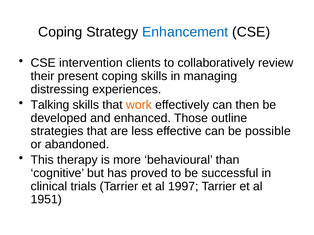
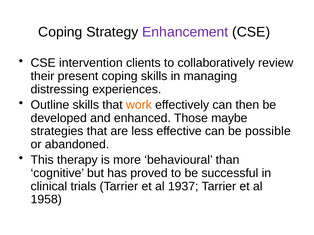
Enhancement colour: blue -> purple
Talking: Talking -> Outline
outline: outline -> maybe
1997: 1997 -> 1937
1951: 1951 -> 1958
